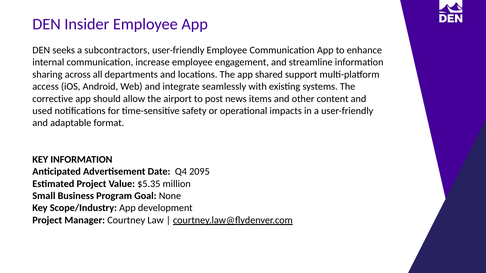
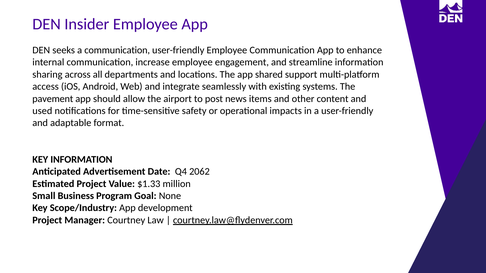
a subcontractors: subcontractors -> communication
corrective: corrective -> pavement
2095: 2095 -> 2062
$5.35: $5.35 -> $1.33
